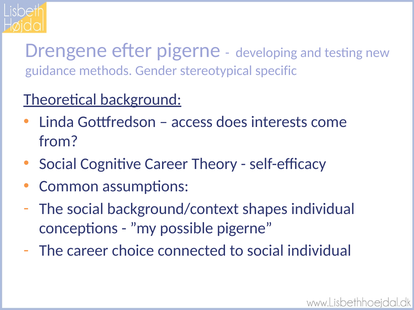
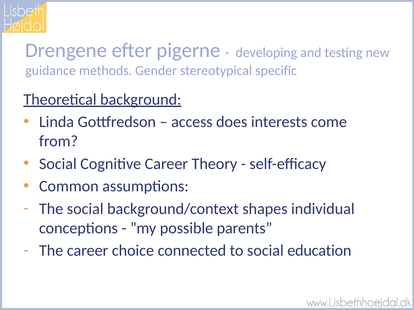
possible pigerne: pigerne -> parents
social individual: individual -> education
